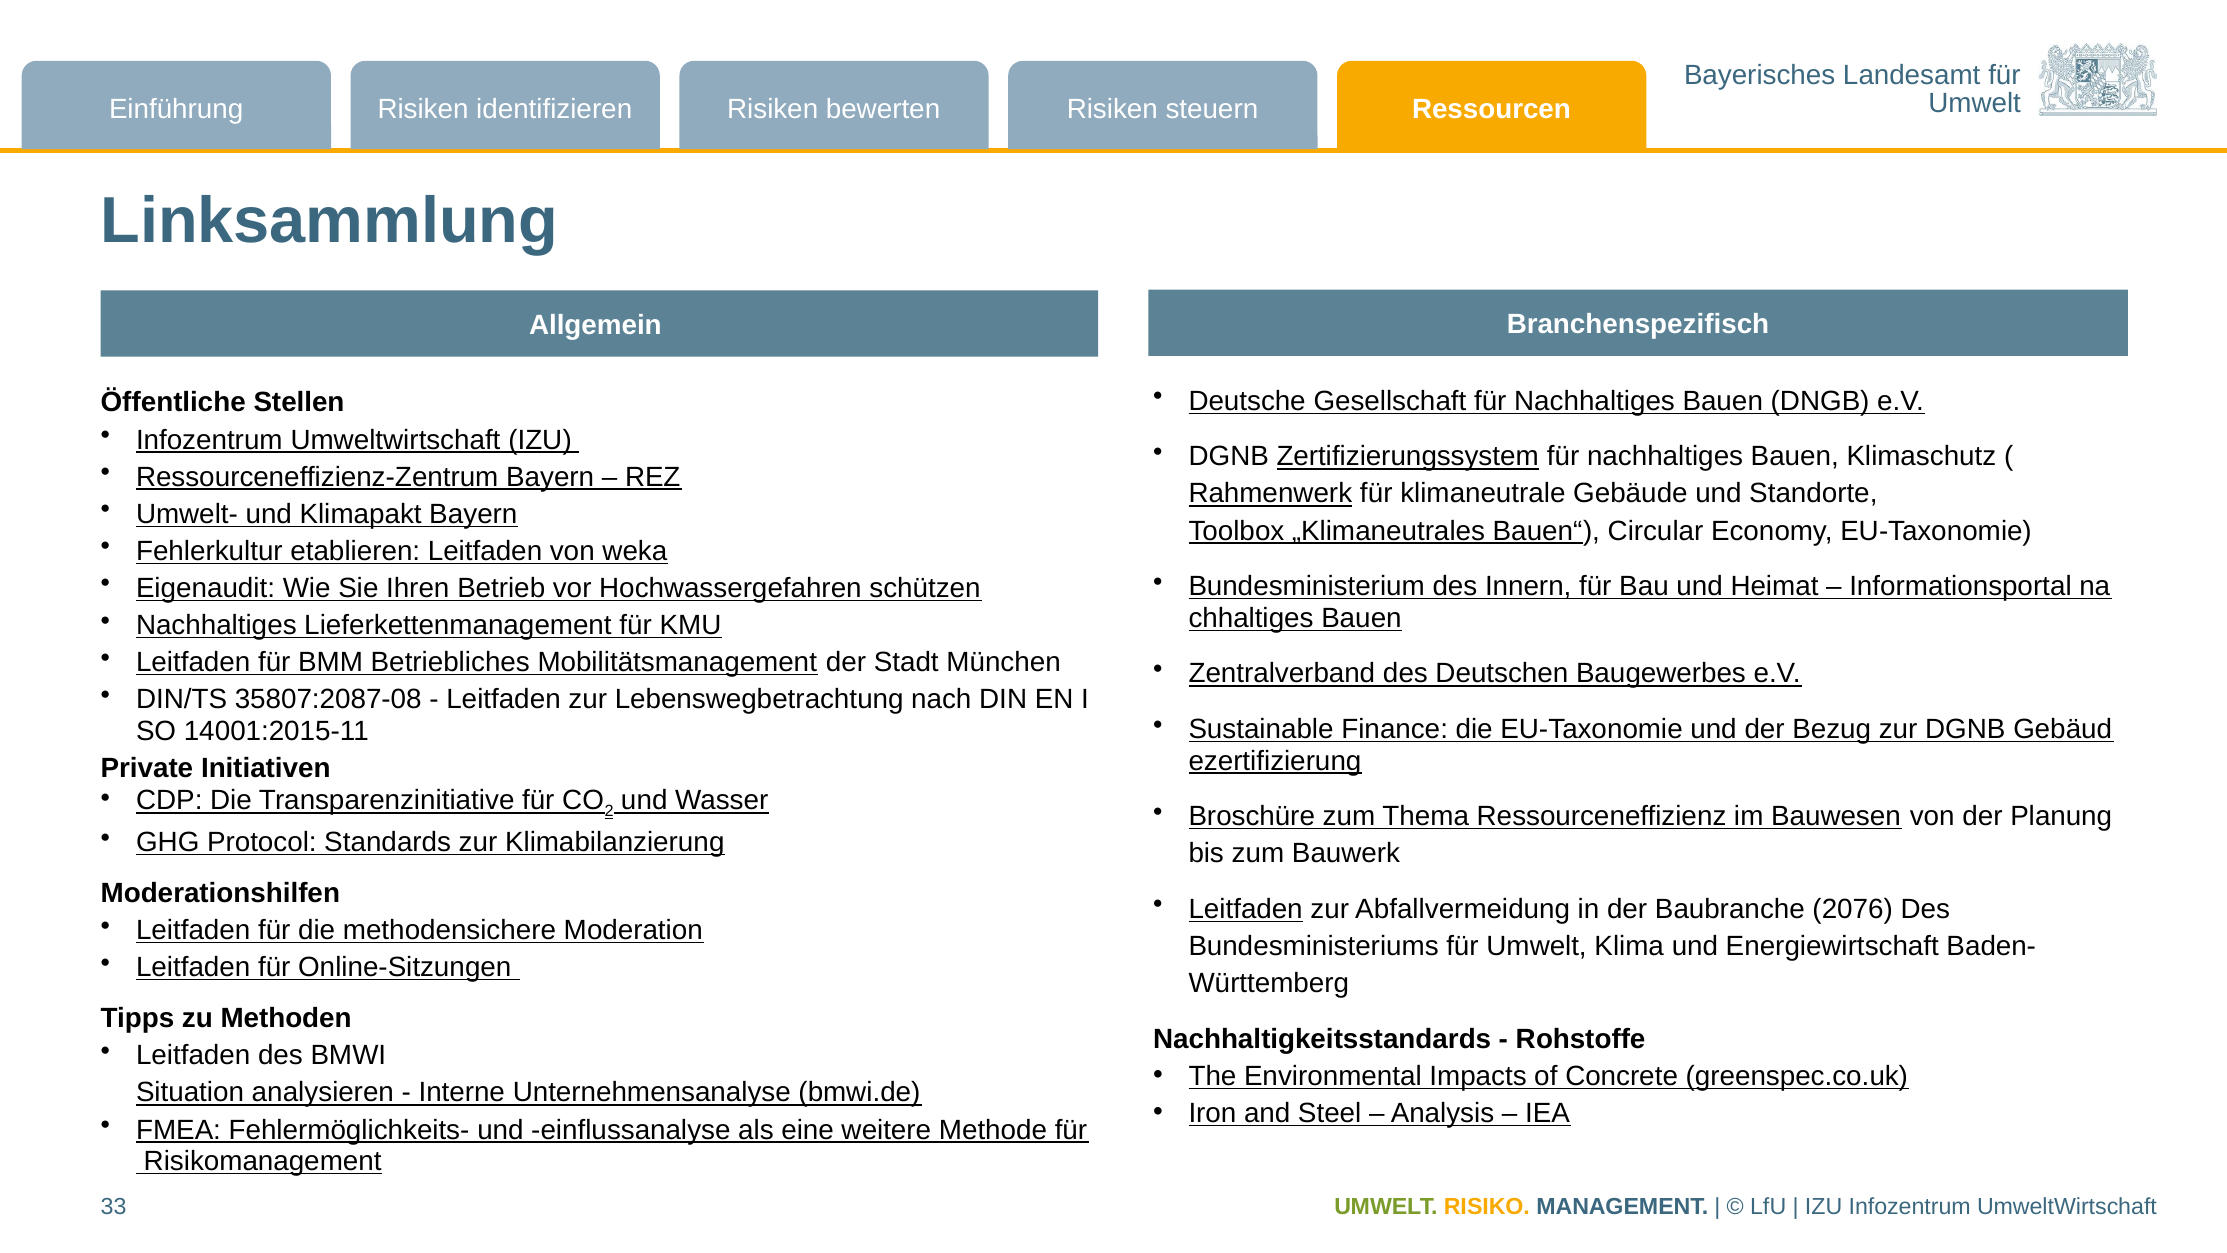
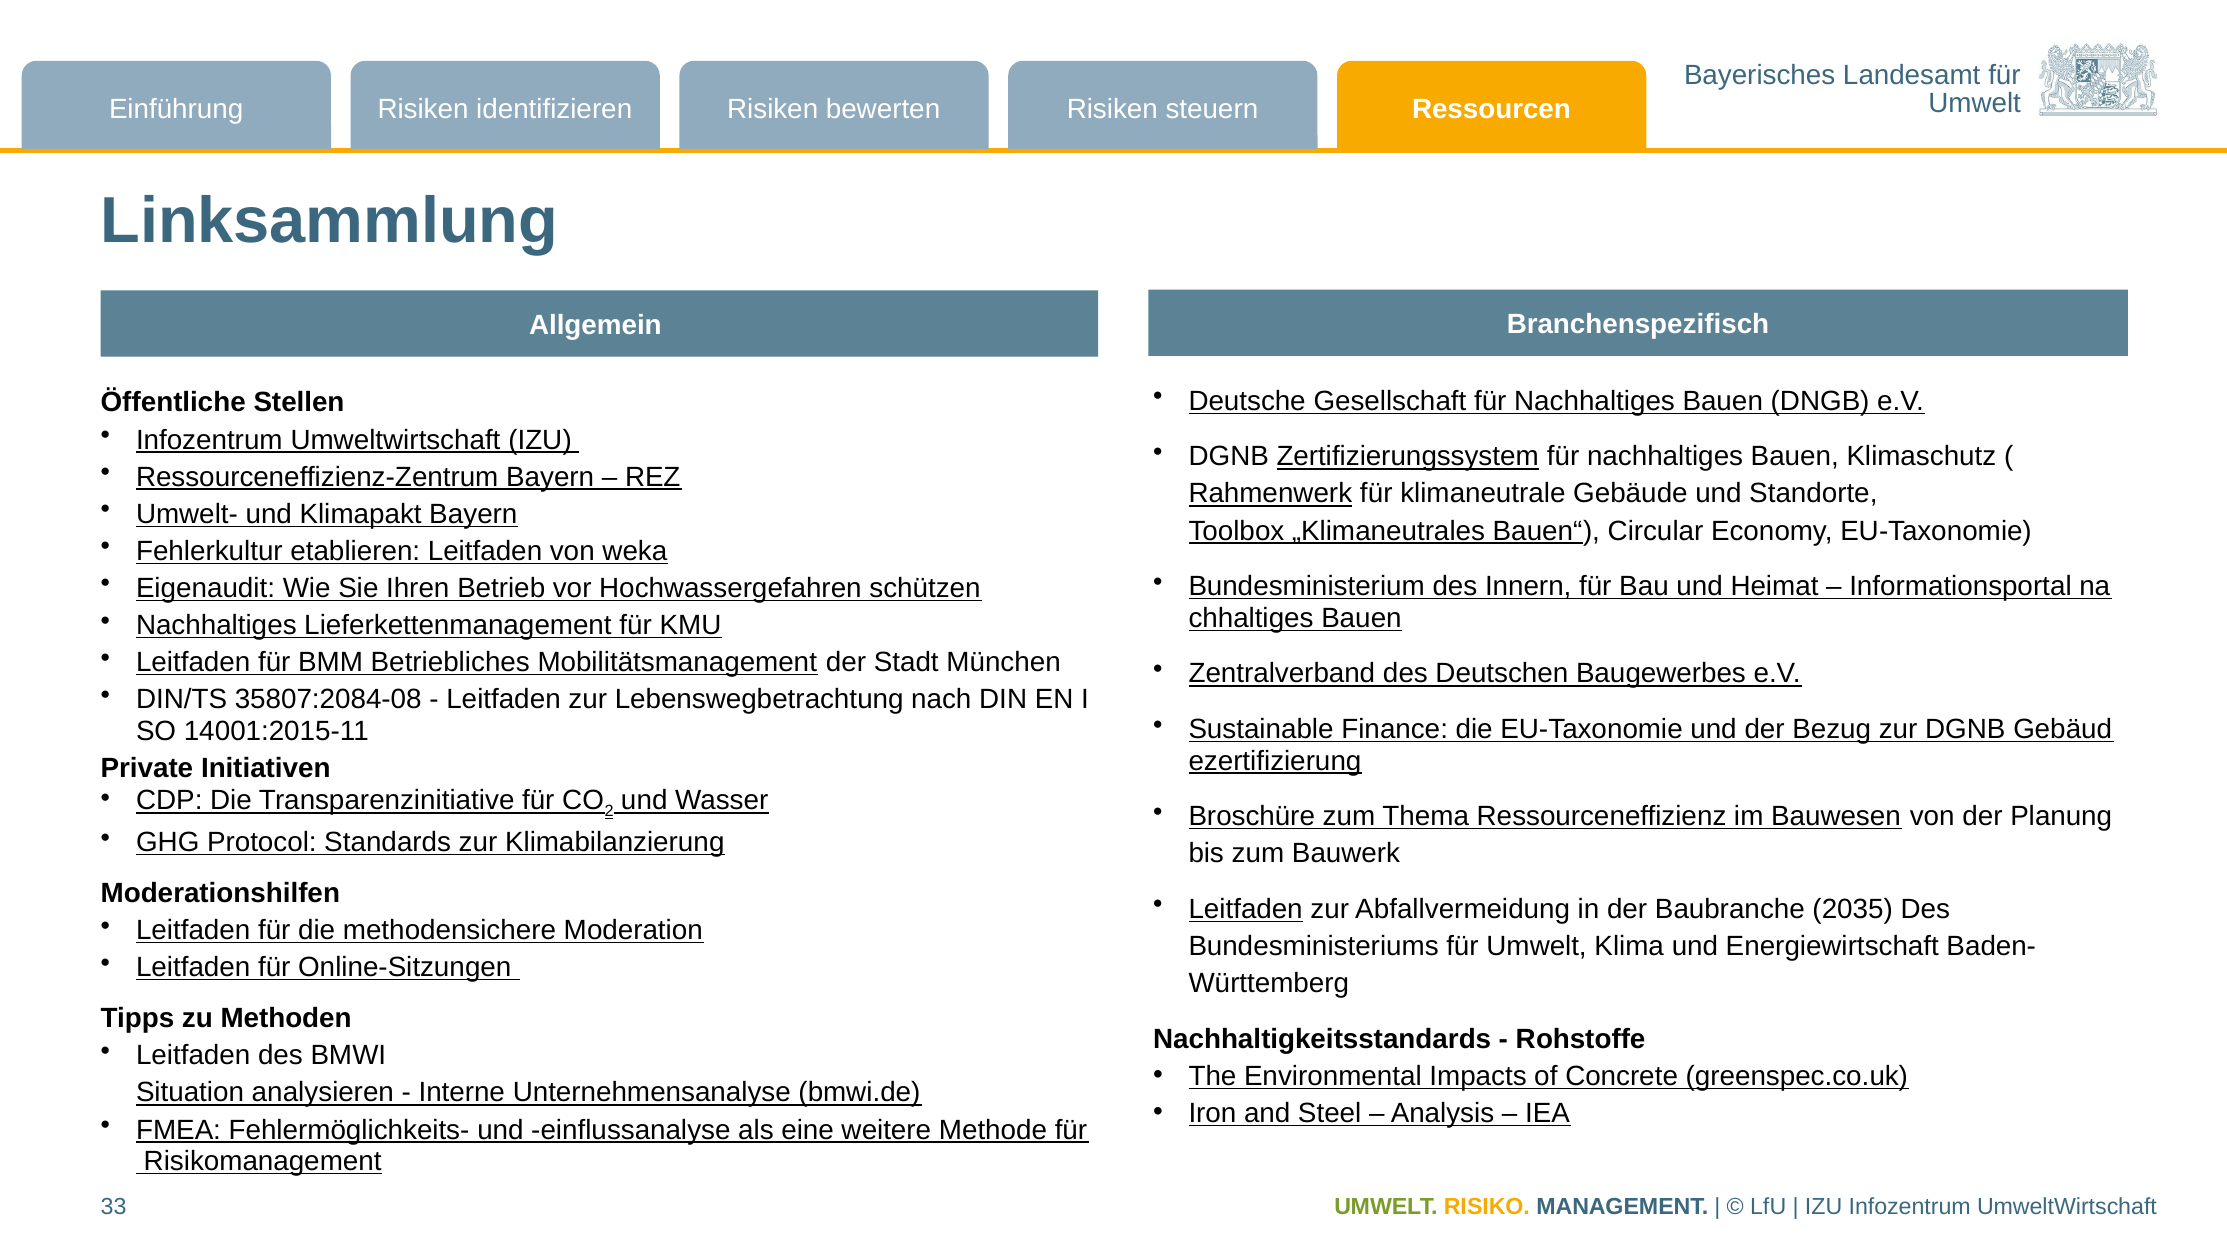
35807:2087-08: 35807:2087-08 -> 35807:2084-08
2076: 2076 -> 2035
